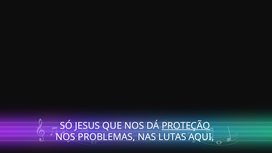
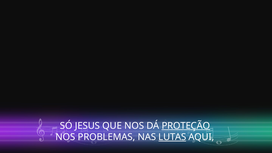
LUTAS underline: none -> present
